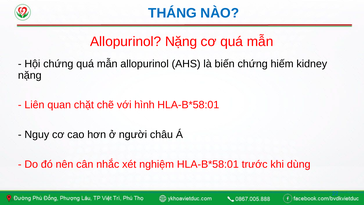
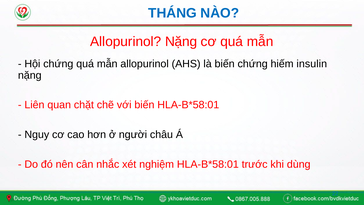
kidney: kidney -> insulin
với hình: hình -> biến
